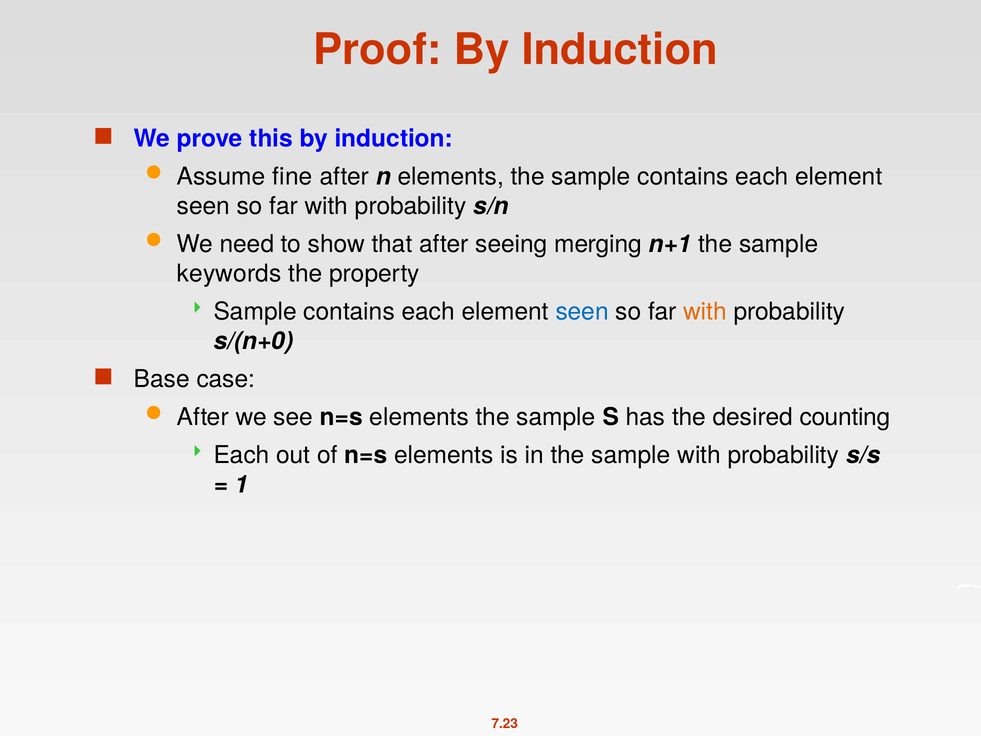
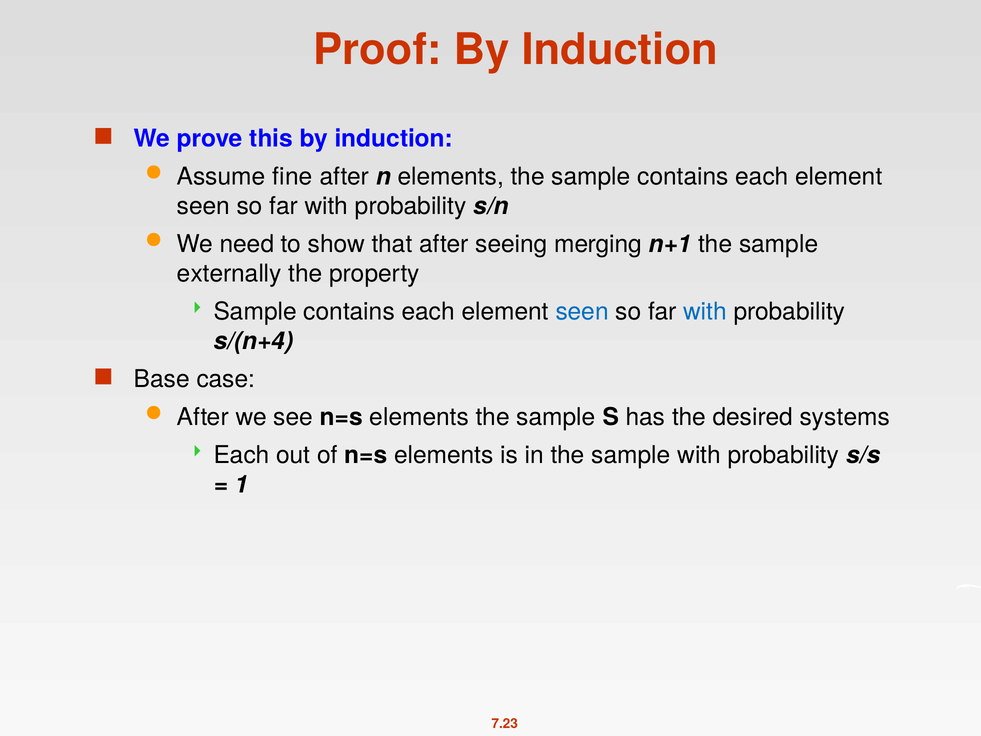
keywords: keywords -> externally
with at (705, 312) colour: orange -> blue
s/(n+0: s/(n+0 -> s/(n+4
counting: counting -> systems
